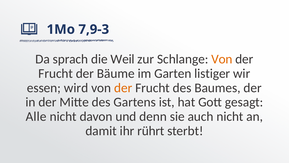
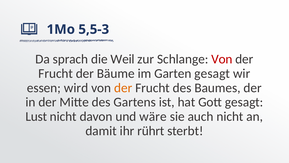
7,9-3: 7,9-3 -> 5,5-3
Von at (222, 59) colour: orange -> red
Garten listiger: listiger -> gesagt
Alle: Alle -> Lust
denn: denn -> wäre
